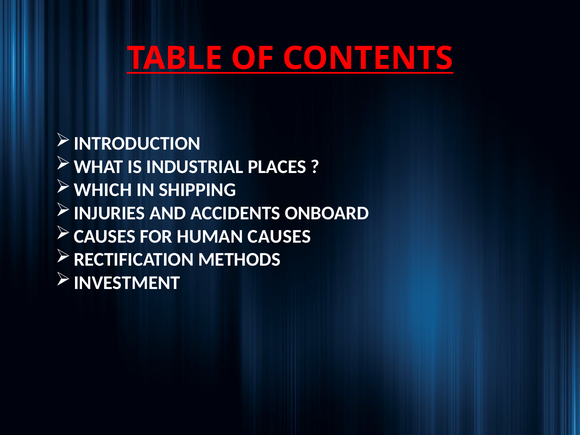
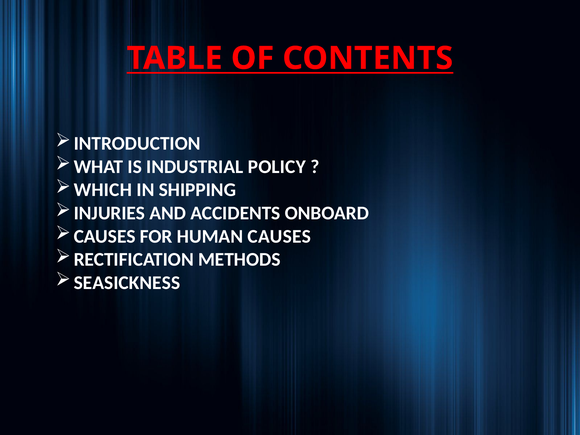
PLACES: PLACES -> POLICY
INVESTMENT: INVESTMENT -> SEASICKNESS
